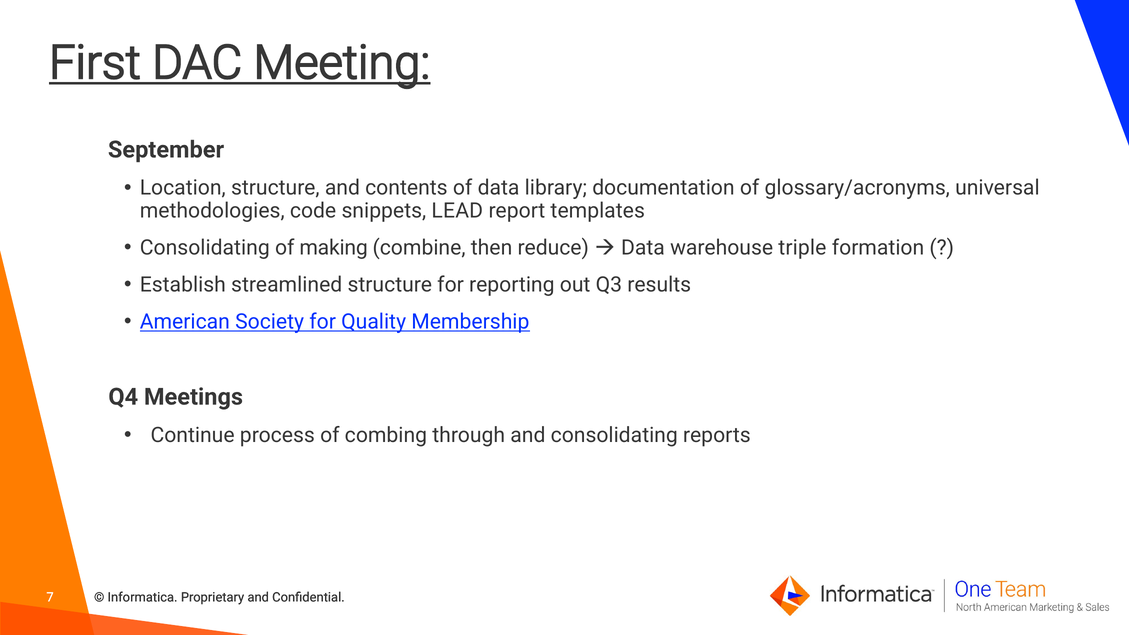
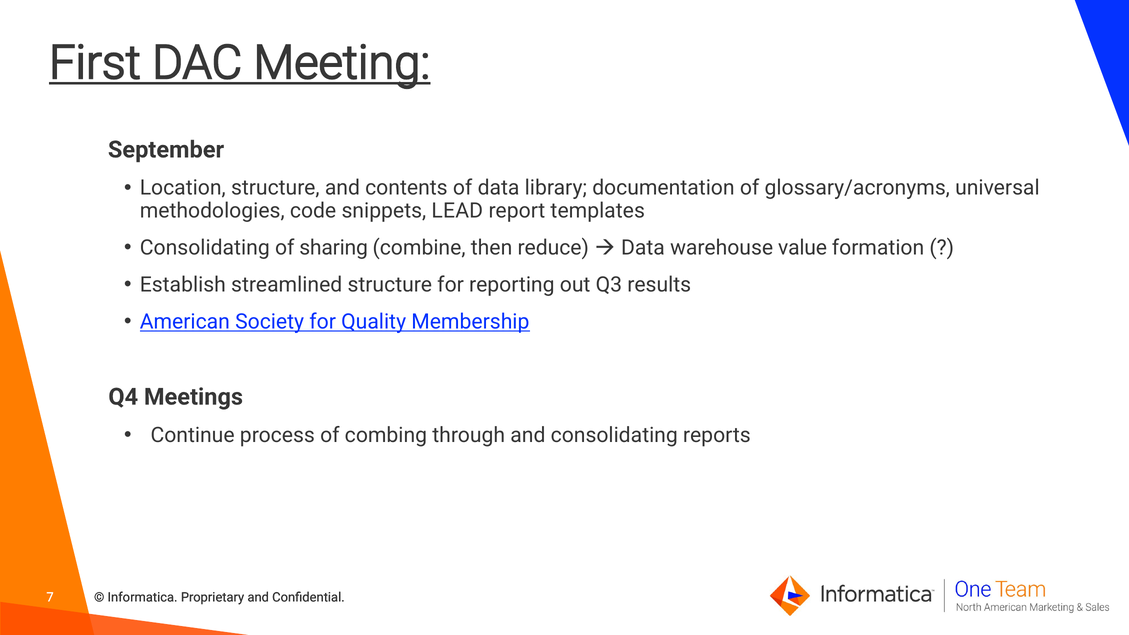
making: making -> sharing
triple: triple -> value
